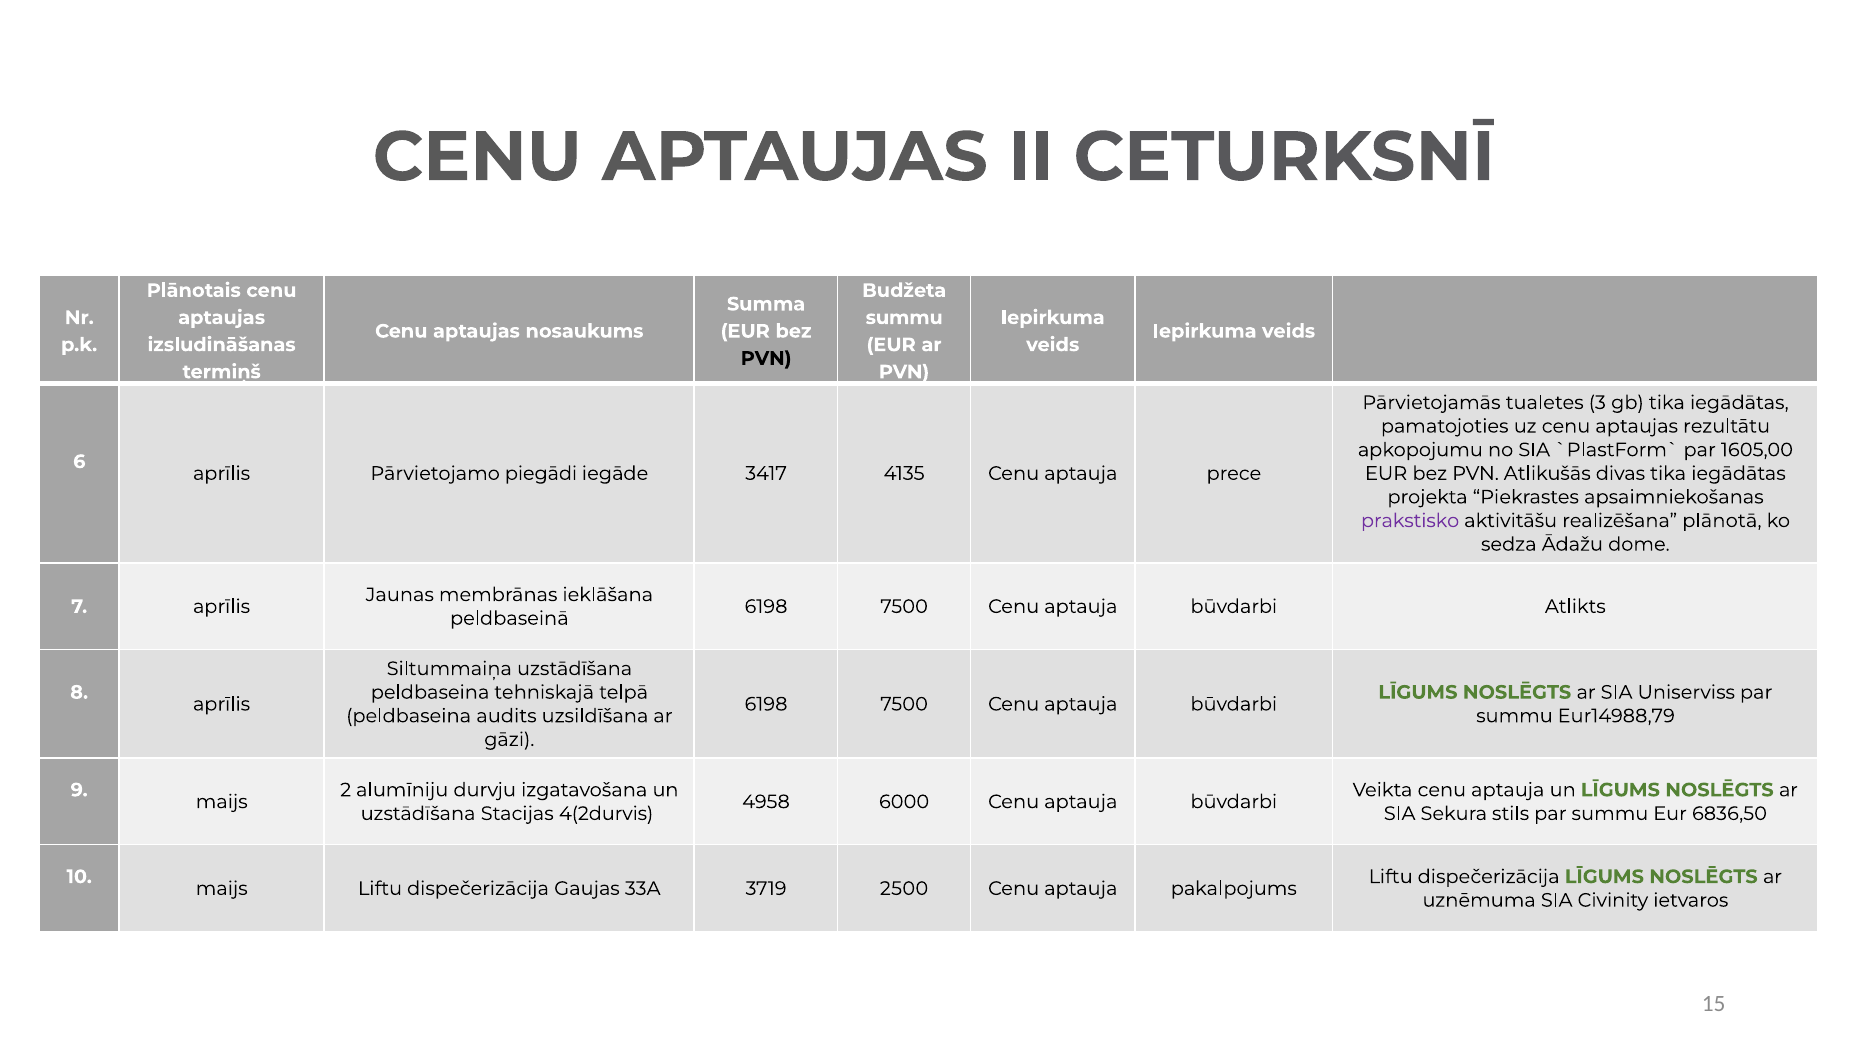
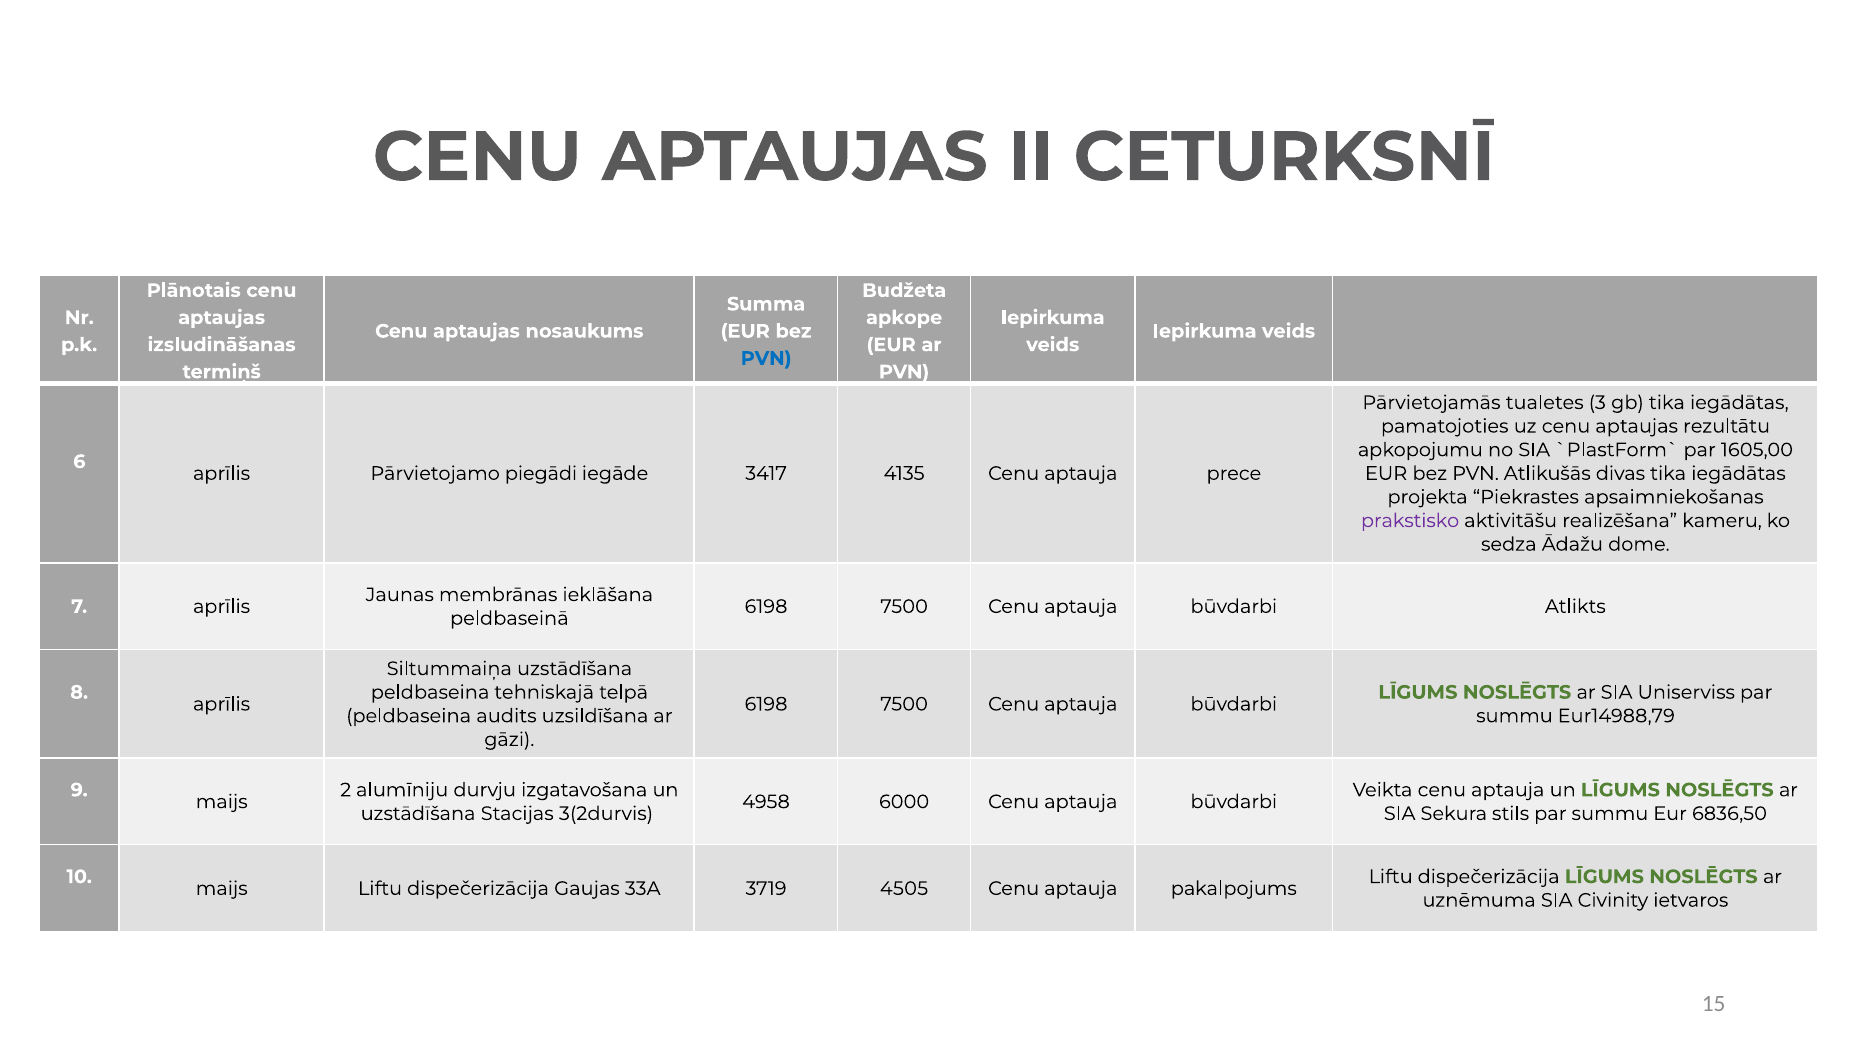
summu at (904, 318): summu -> apkope
PVN at (766, 358) colour: black -> blue
plānotā: plānotā -> kameru
4(2durvis: 4(2durvis -> 3(2durvis
2500: 2500 -> 4505
